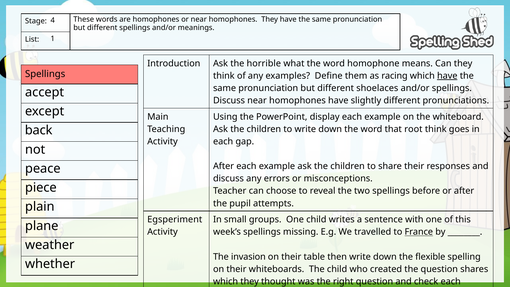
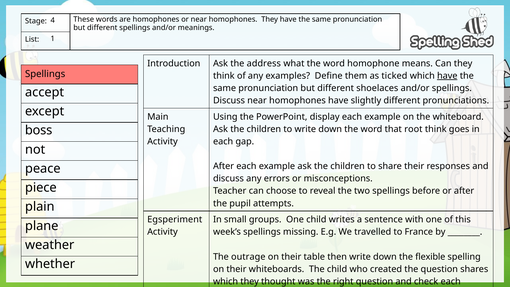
horrible: horrible -> address
racing: racing -> ticked
back: back -> boss
France underline: present -> none
invasion: invasion -> outrage
